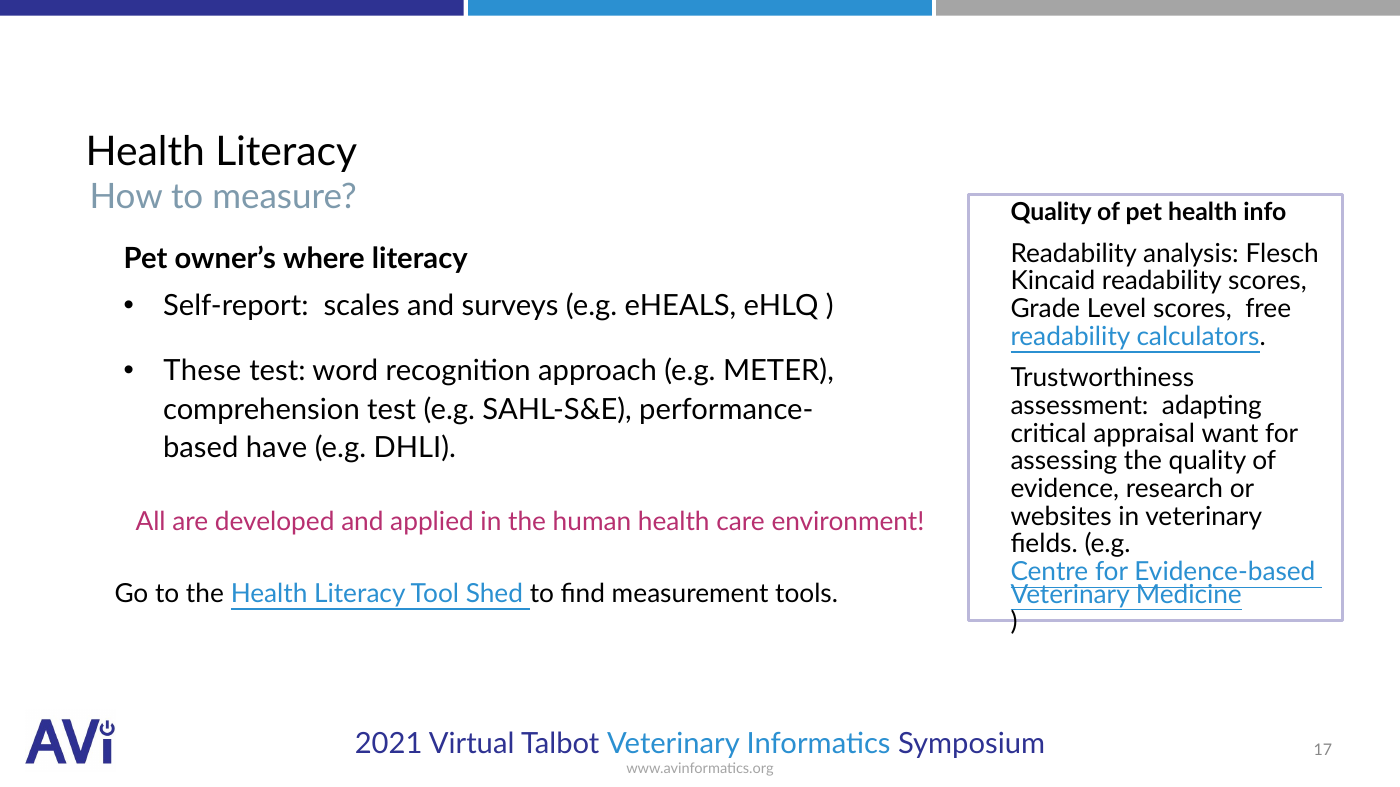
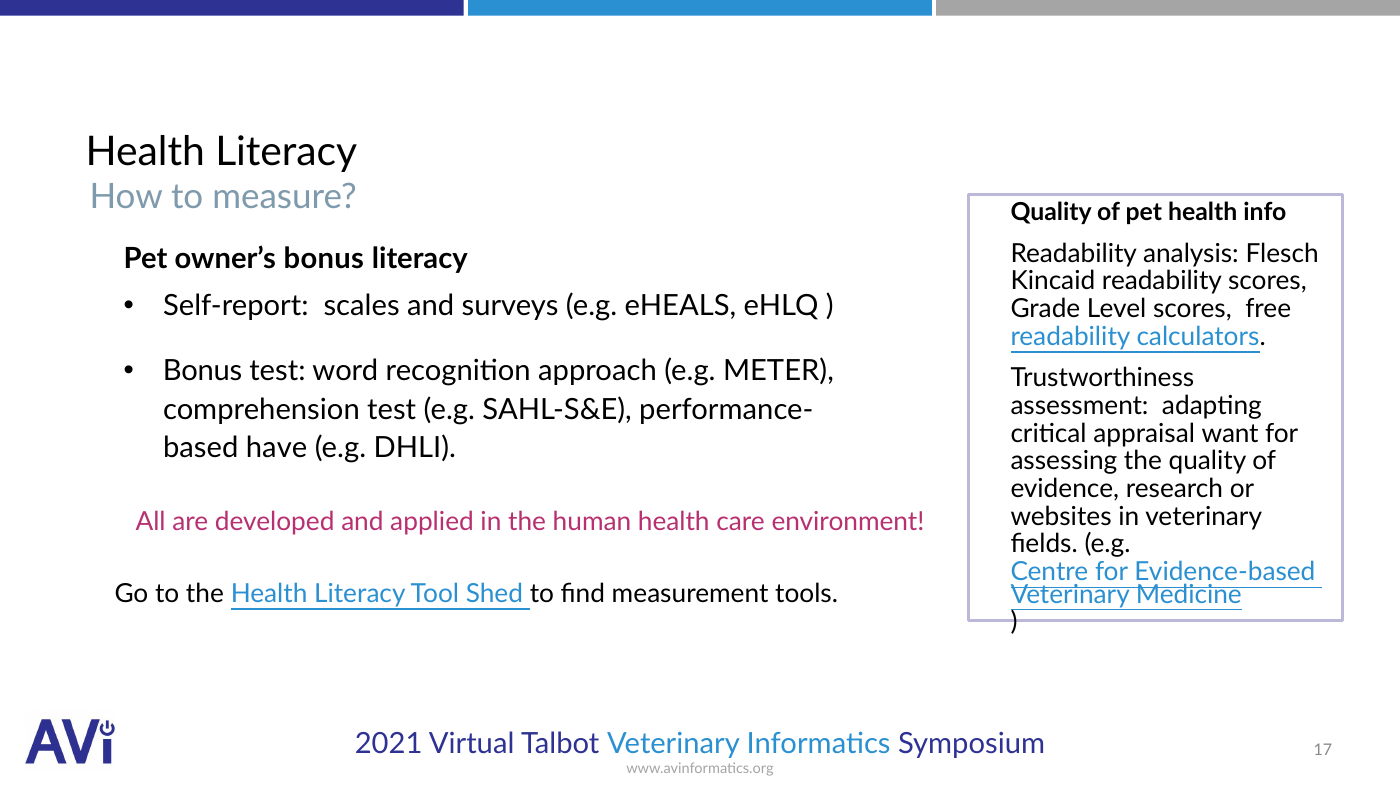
owner’s where: where -> bonus
These at (202, 371): These -> Bonus
